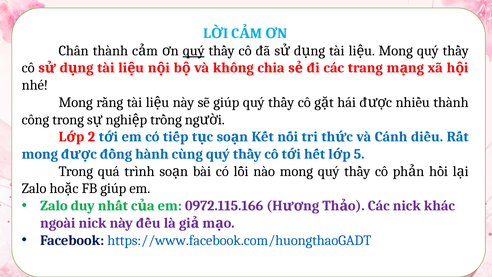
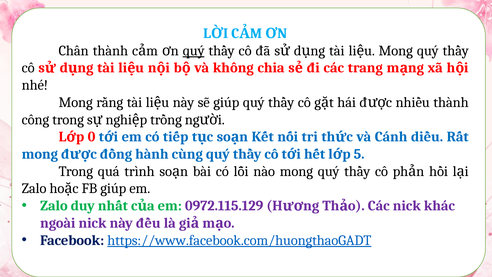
2: 2 -> 0
0972.115.166: 0972.115.166 -> 0972.115.129
https://www.facebook.com/huongthaoGADT underline: none -> present
